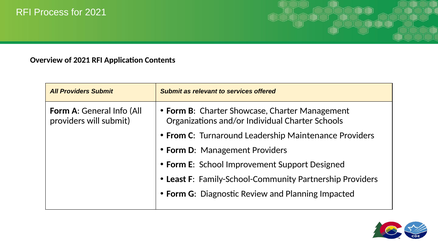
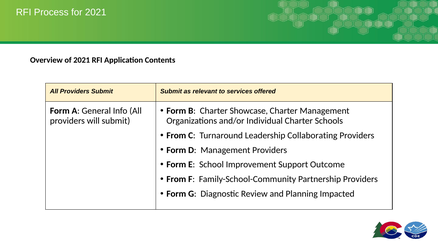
Maintenance: Maintenance -> Collaborating
Designed: Designed -> Outcome
Least at (176, 180): Least -> From
